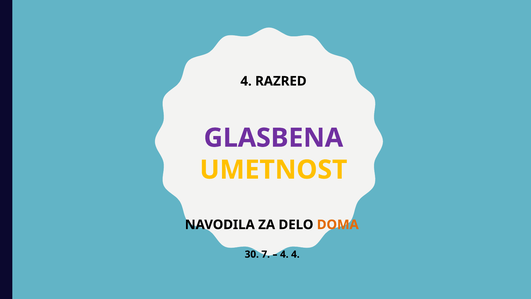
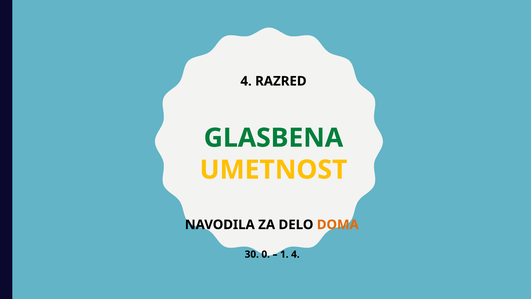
GLASBENA colour: purple -> green
7: 7 -> 0
4 at (284, 254): 4 -> 1
